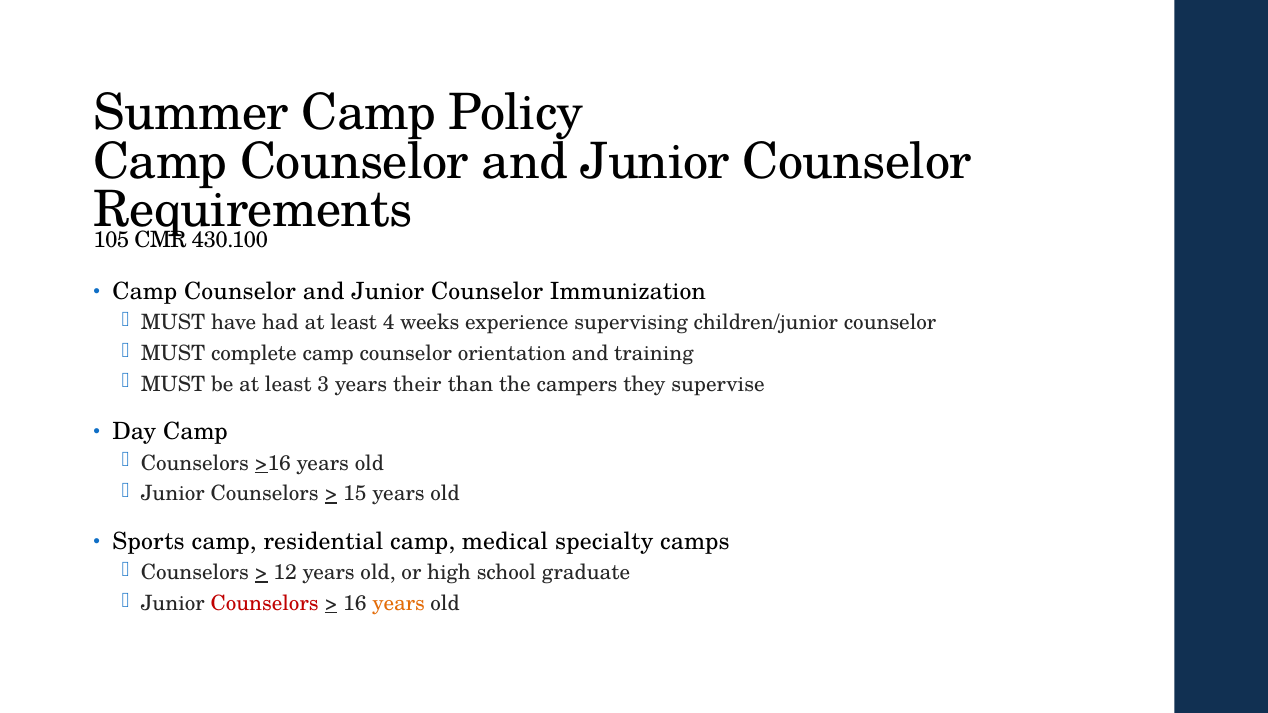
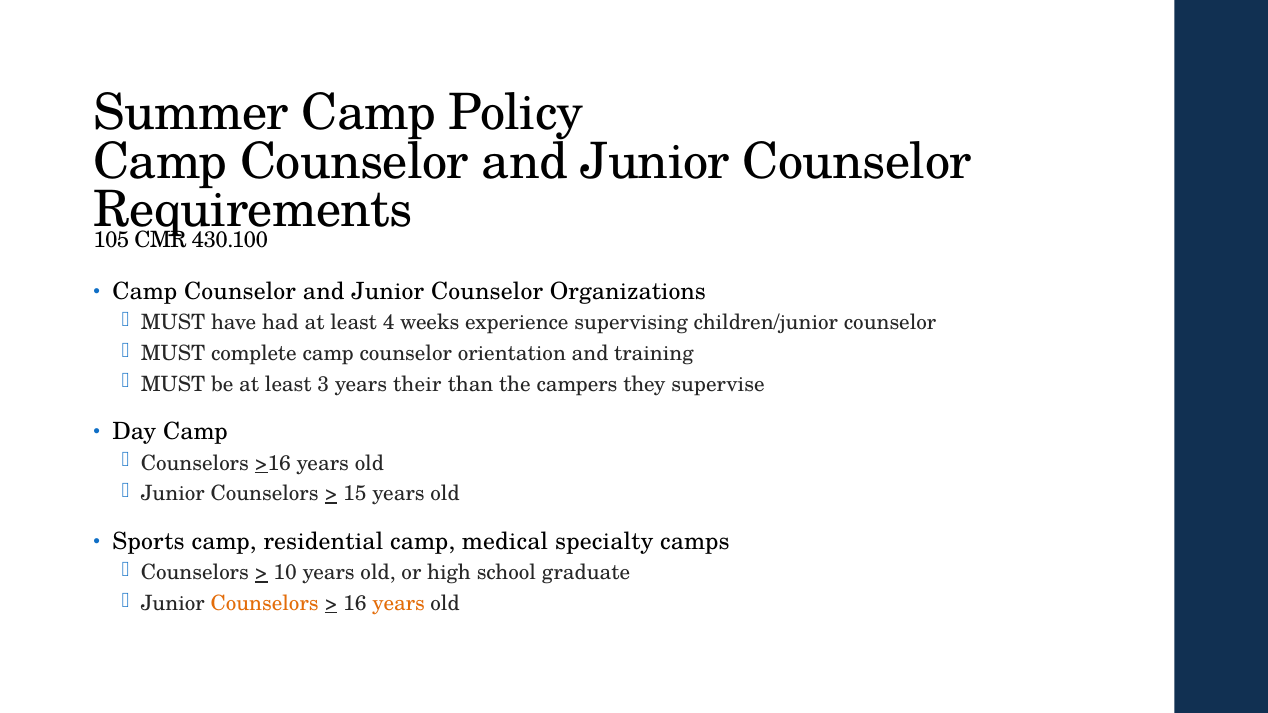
Immunization: Immunization -> Organizations
12: 12 -> 10
Counselors at (265, 604) colour: red -> orange
